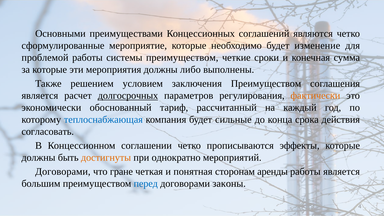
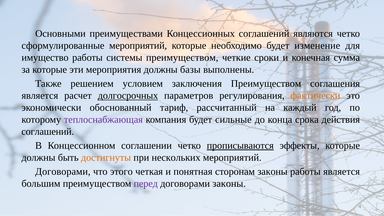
сформулированные мероприятие: мероприятие -> мероприятий
проблемой: проблемой -> имущество
либо: либо -> базы
теплоснабжающая colour: blue -> purple
согласовать at (48, 132): согласовать -> соглашений
прописываются underline: none -> present
однократно: однократно -> нескольких
гране: гране -> этого
сторонам аренды: аренды -> законы
перед colour: blue -> purple
